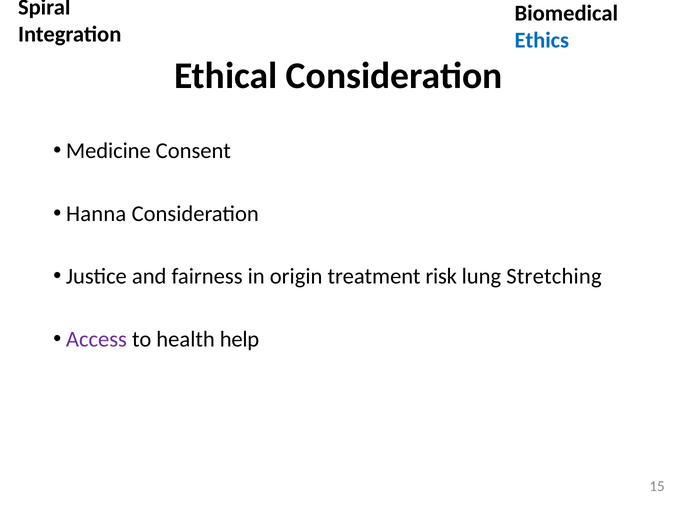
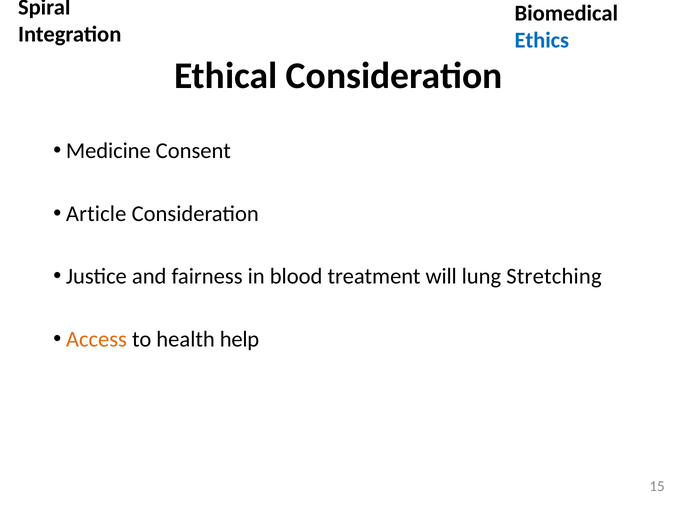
Hanna: Hanna -> Article
origin: origin -> blood
risk: risk -> will
Access colour: purple -> orange
